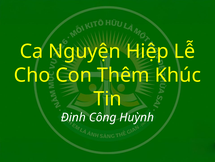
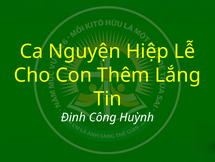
Khúc: Khúc -> Lắng
